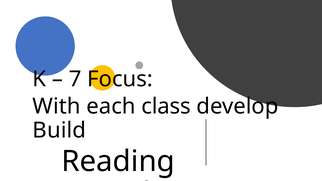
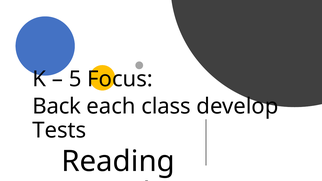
7: 7 -> 5
With: With -> Back
Build: Build -> Tests
